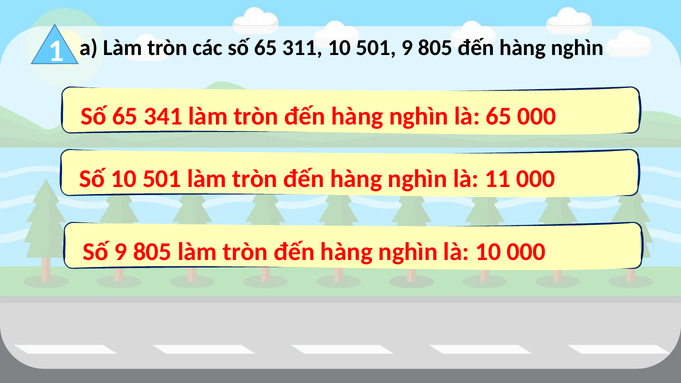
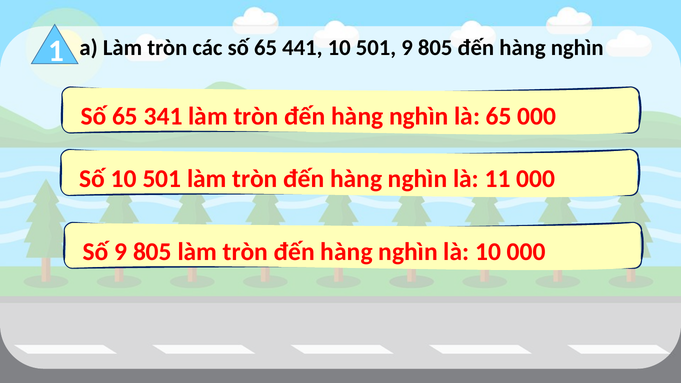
311: 311 -> 441
